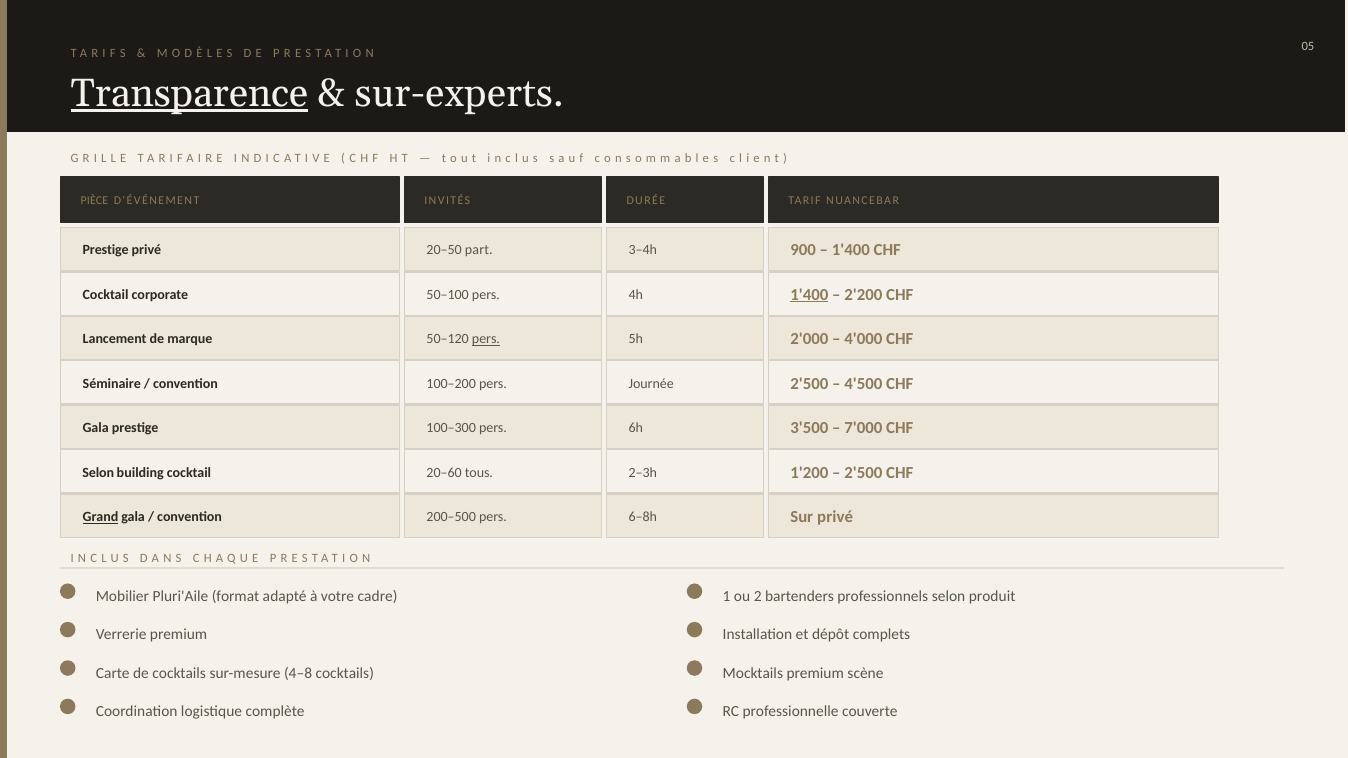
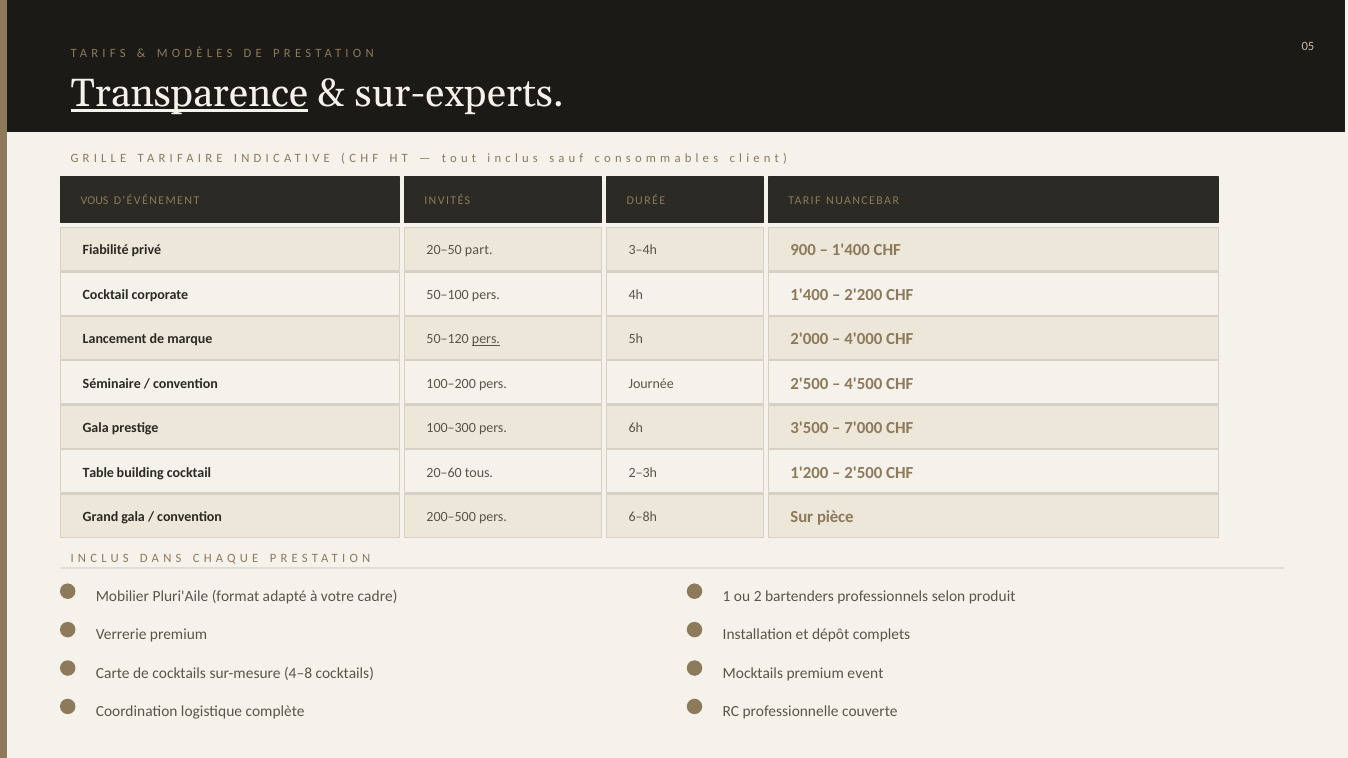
PIÈCE: PIÈCE -> VOUS
Prestige at (106, 250): Prestige -> Fiabilité
1'400 at (809, 295) underline: present -> none
Selon at (98, 473): Selon -> Table
Grand underline: present -> none
Sur privé: privé -> pièce
scène: scène -> event
